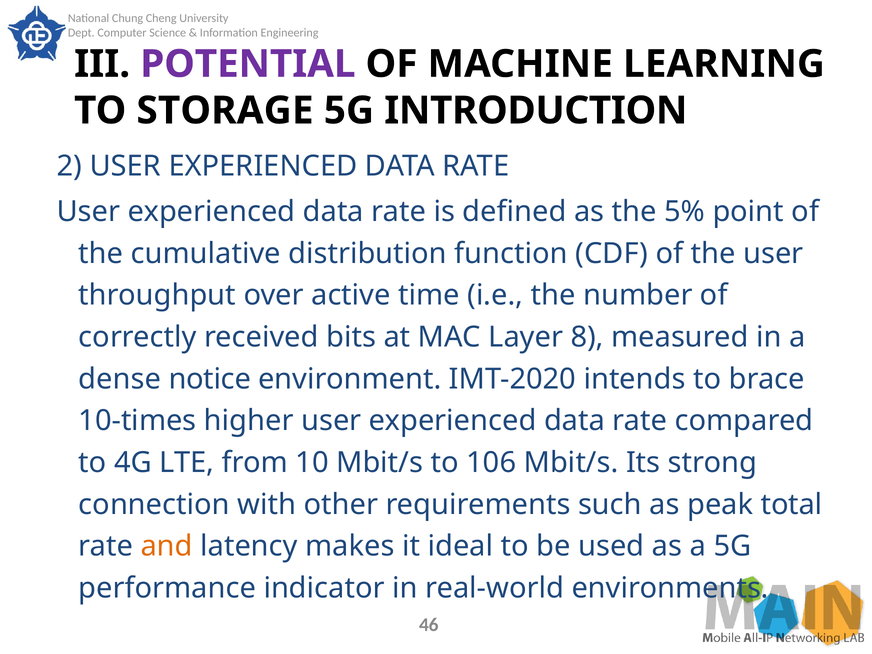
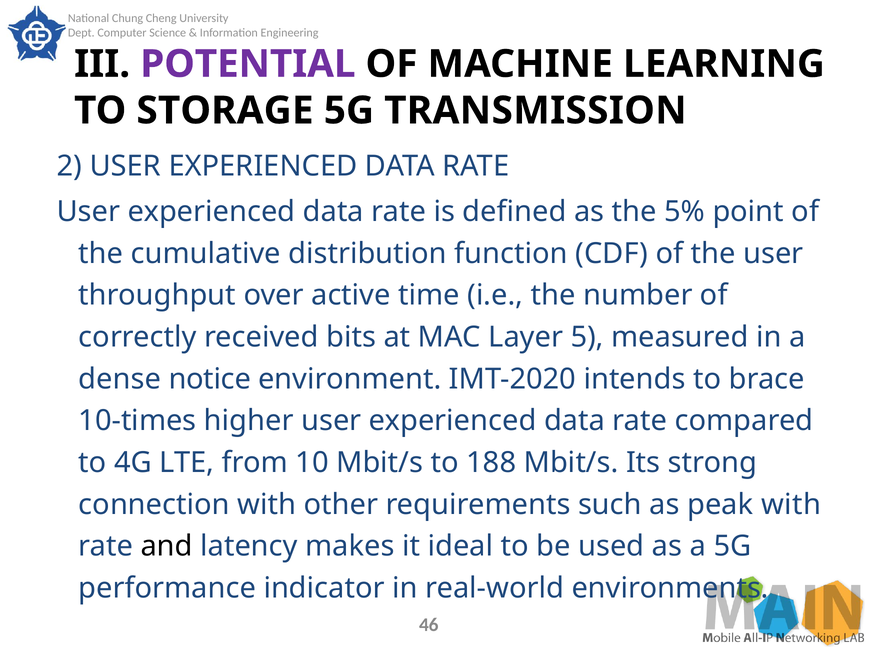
INTRODUCTION: INTRODUCTION -> TRANSMISSION
8: 8 -> 5
106: 106 -> 188
peak total: total -> with
and colour: orange -> black
